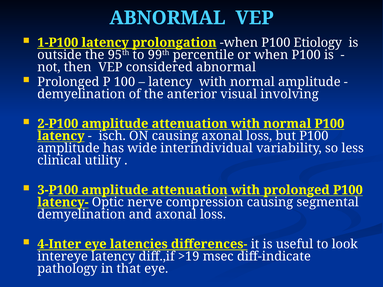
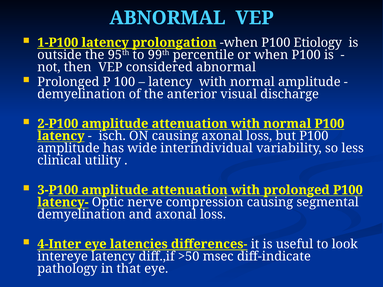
involving: involving -> discharge
>19: >19 -> >50
